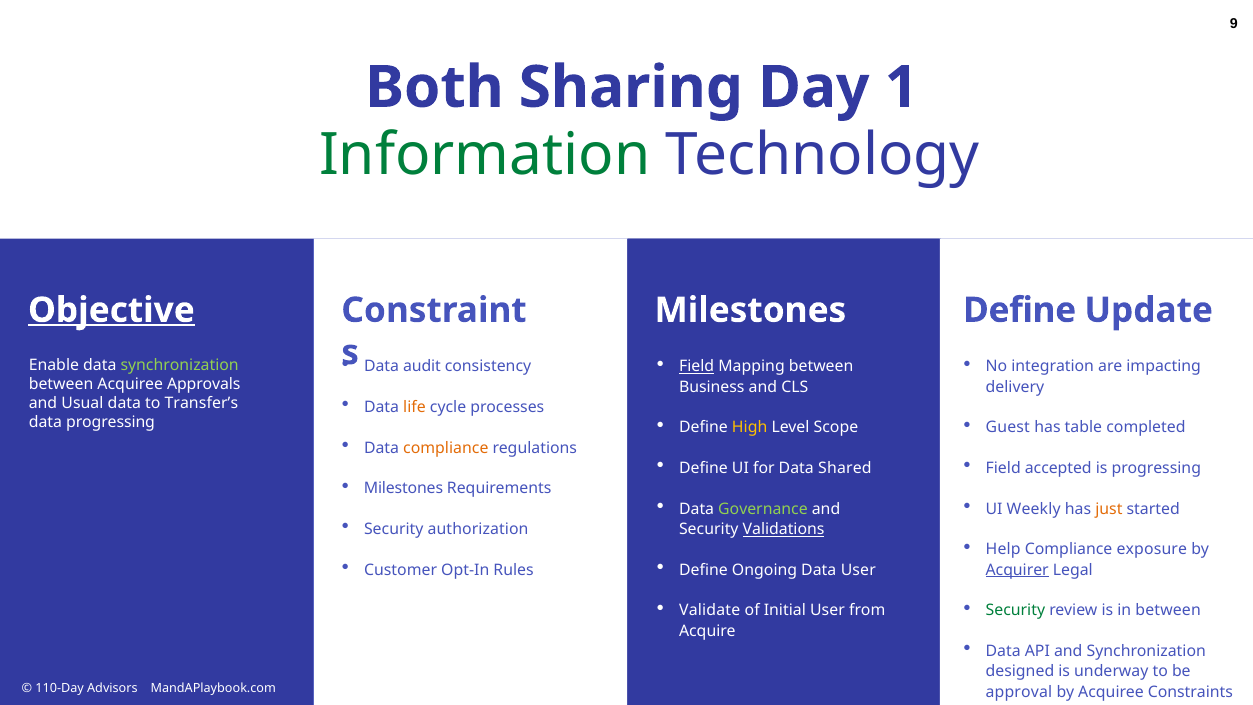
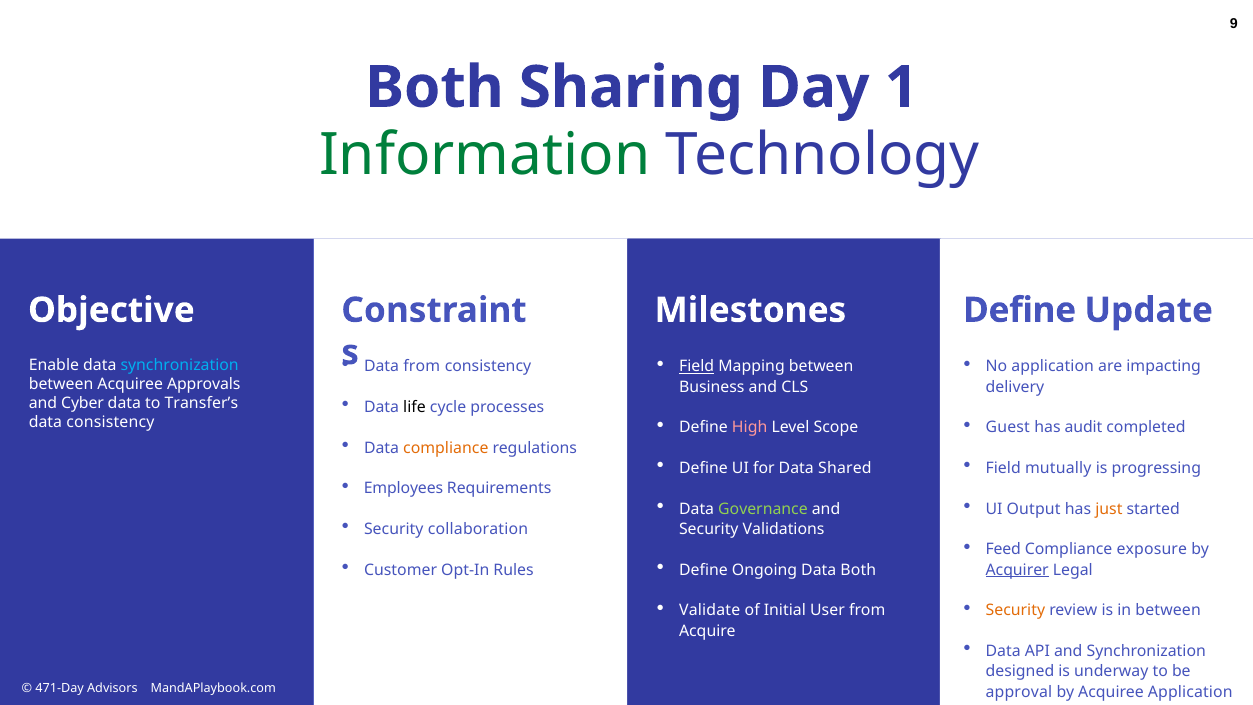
Objective underline: present -> none
Data audit: audit -> from
No integration: integration -> application
synchronization at (180, 365) colour: light green -> light blue
Usual: Usual -> Cyber
life colour: orange -> black
data progressing: progressing -> consistency
High colour: yellow -> pink
table: table -> audit
accepted: accepted -> mutually
Milestones at (403, 488): Milestones -> Employees
Weekly: Weekly -> Output
authorization: authorization -> collaboration
Validations underline: present -> none
Help: Help -> Feed
Data User: User -> Both
Security at (1015, 610) colour: green -> orange
110-Day: 110-Day -> 471-Day
Acquiree Constraints: Constraints -> Application
